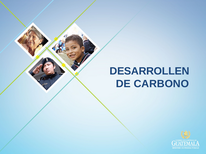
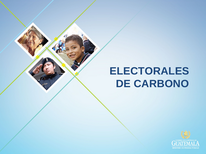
DESARROLLEN: DESARROLLEN -> ELECTORALES
